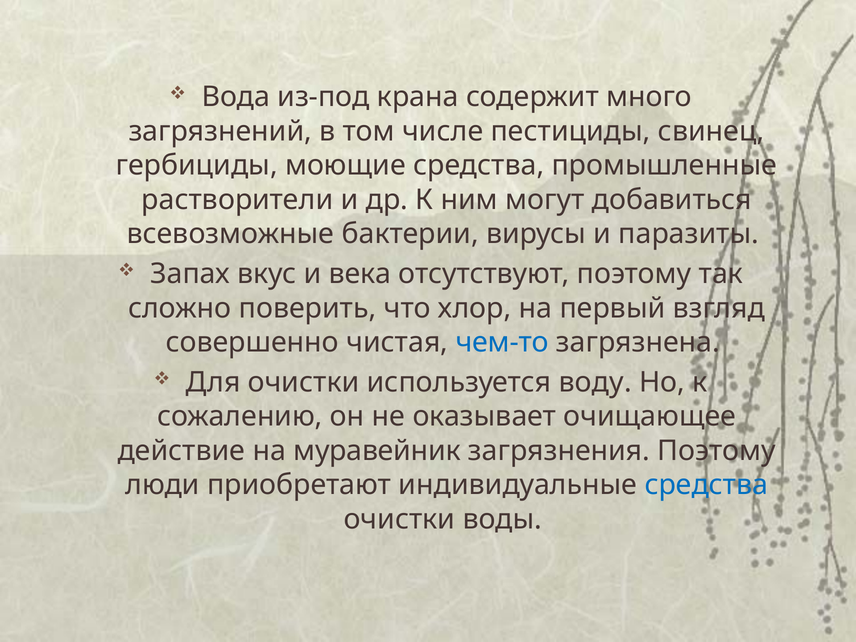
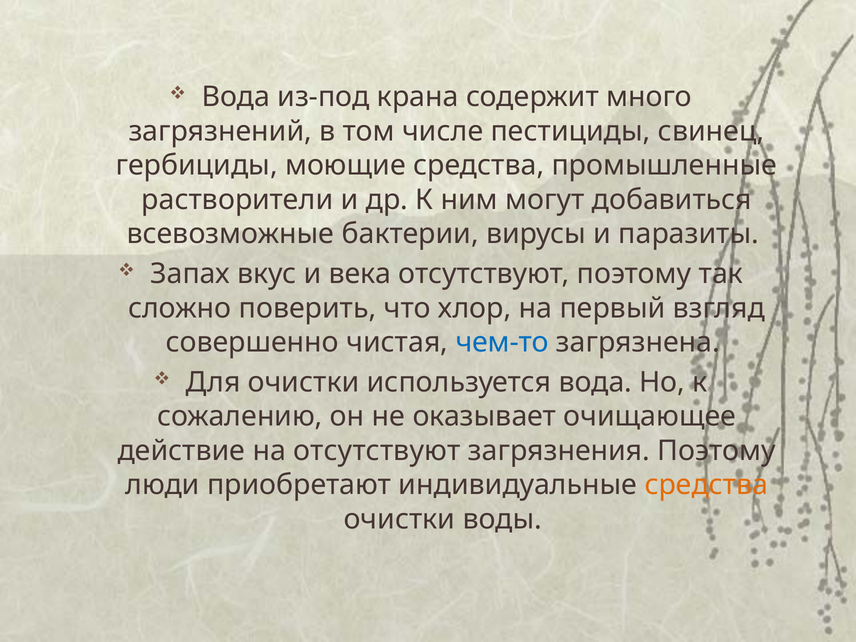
используется воду: воду -> вода
на муравейник: муравейник -> отсутствуют
средства at (706, 485) colour: blue -> orange
